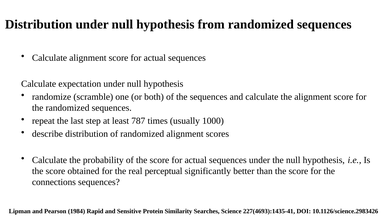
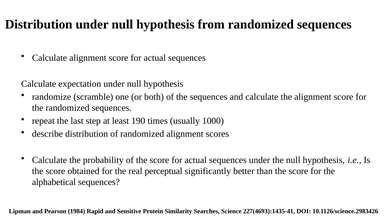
787: 787 -> 190
connections: connections -> alphabetical
